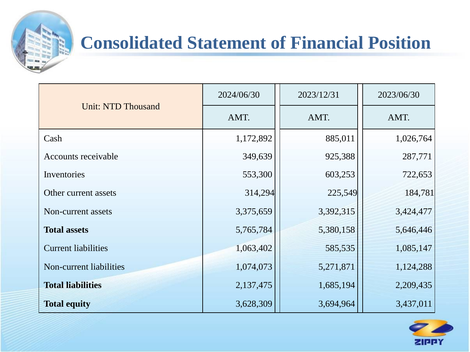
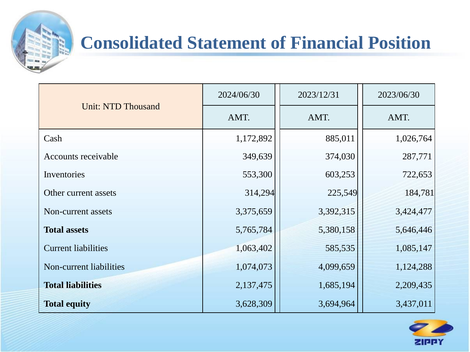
925,388: 925,388 -> 374,030
5,271,871: 5,271,871 -> 4,099,659
